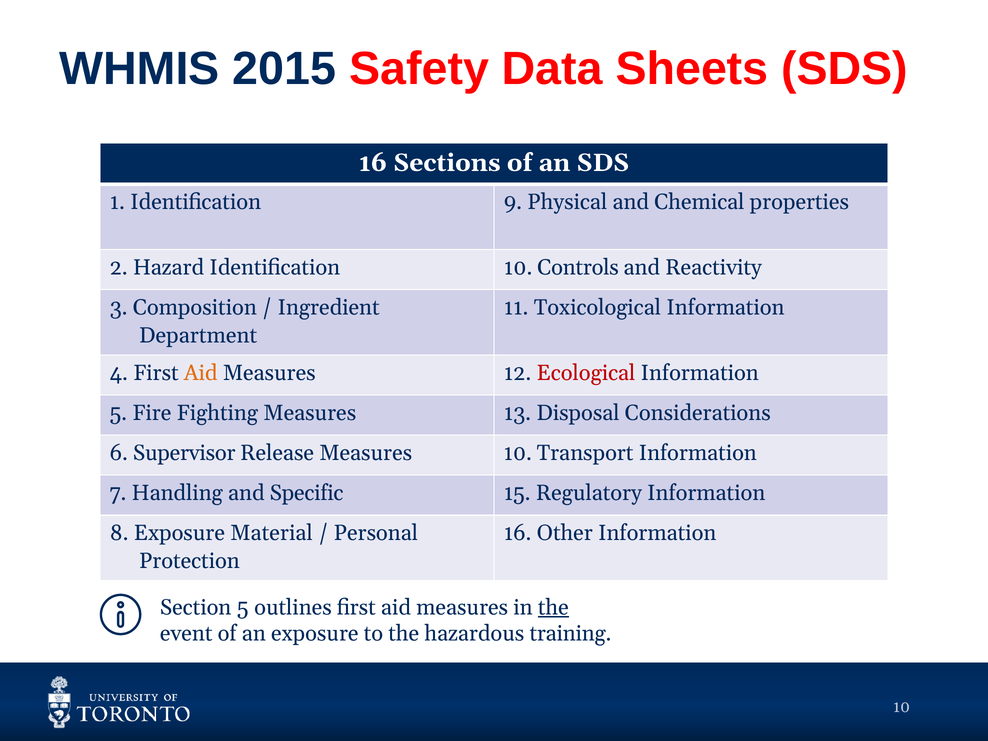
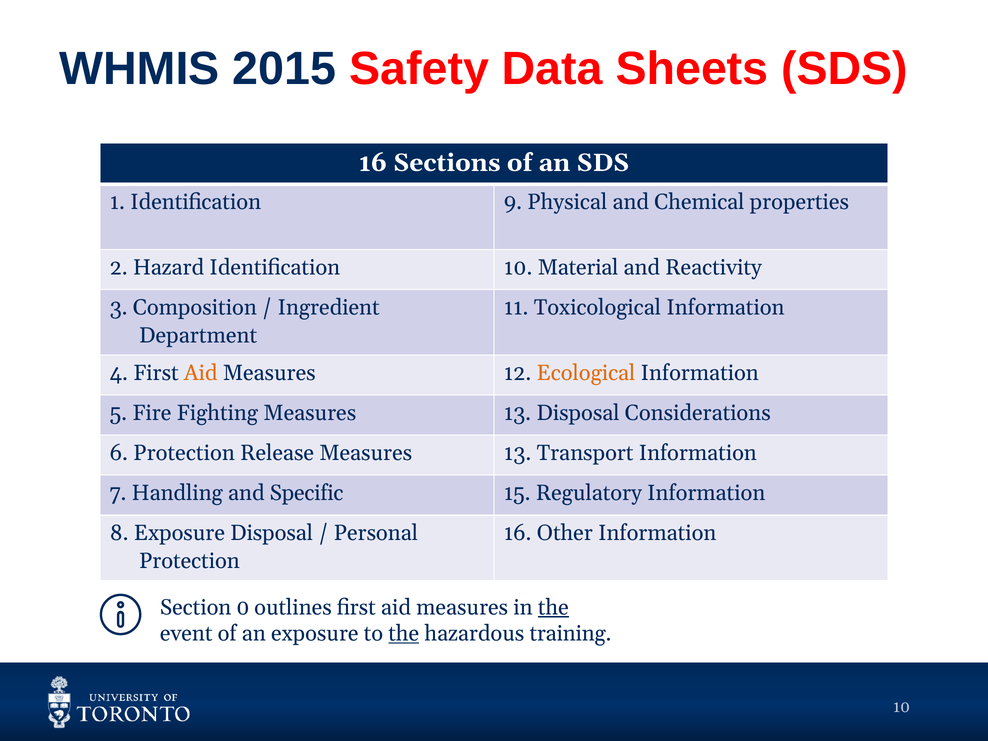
Controls: Controls -> Material
Ecological colour: red -> orange
6 Supervisor: Supervisor -> Protection
Release Measures 10: 10 -> 13
Exposure Material: Material -> Disposal
Section 5: 5 -> 0
the at (404, 634) underline: none -> present
